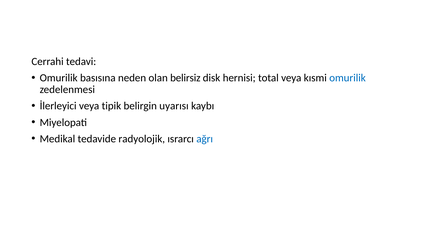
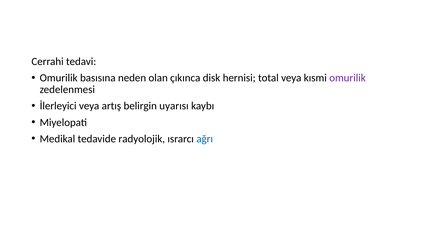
belirsiz: belirsiz -> çıkınca
omurilik at (347, 78) colour: blue -> purple
tipik: tipik -> artış
